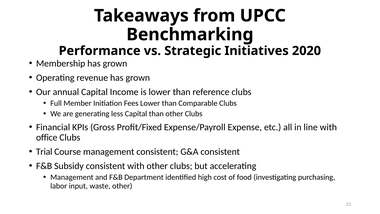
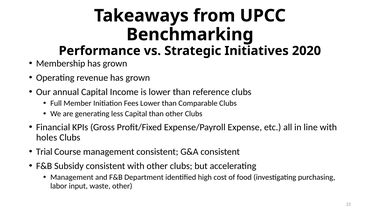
office: office -> holes
